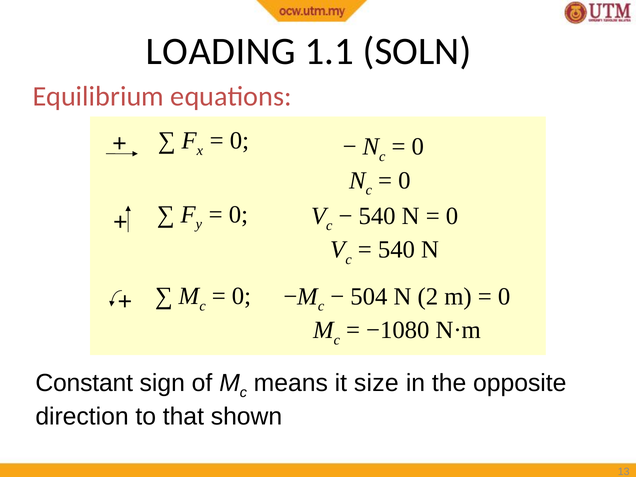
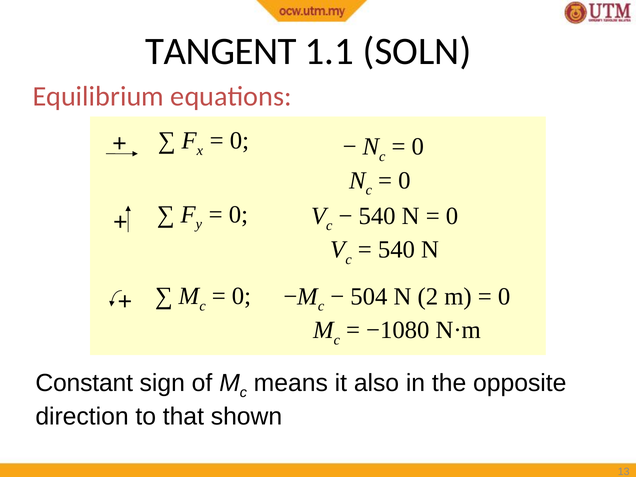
LOADING: LOADING -> TANGENT
size: size -> also
